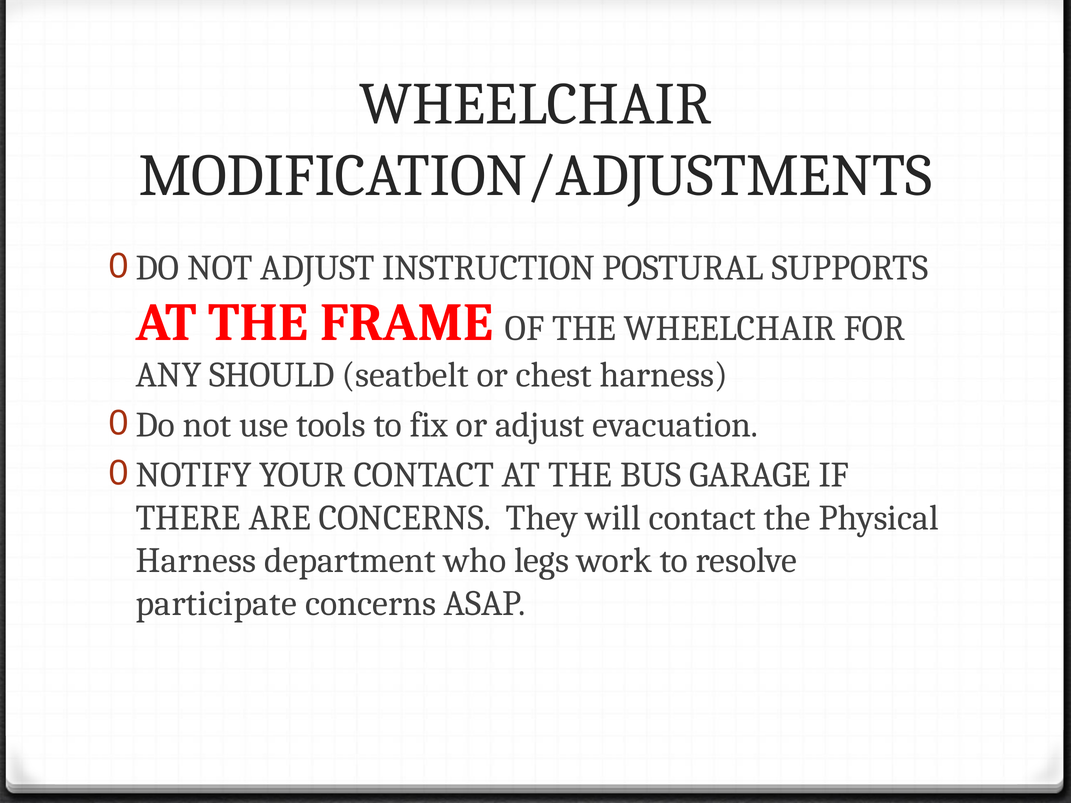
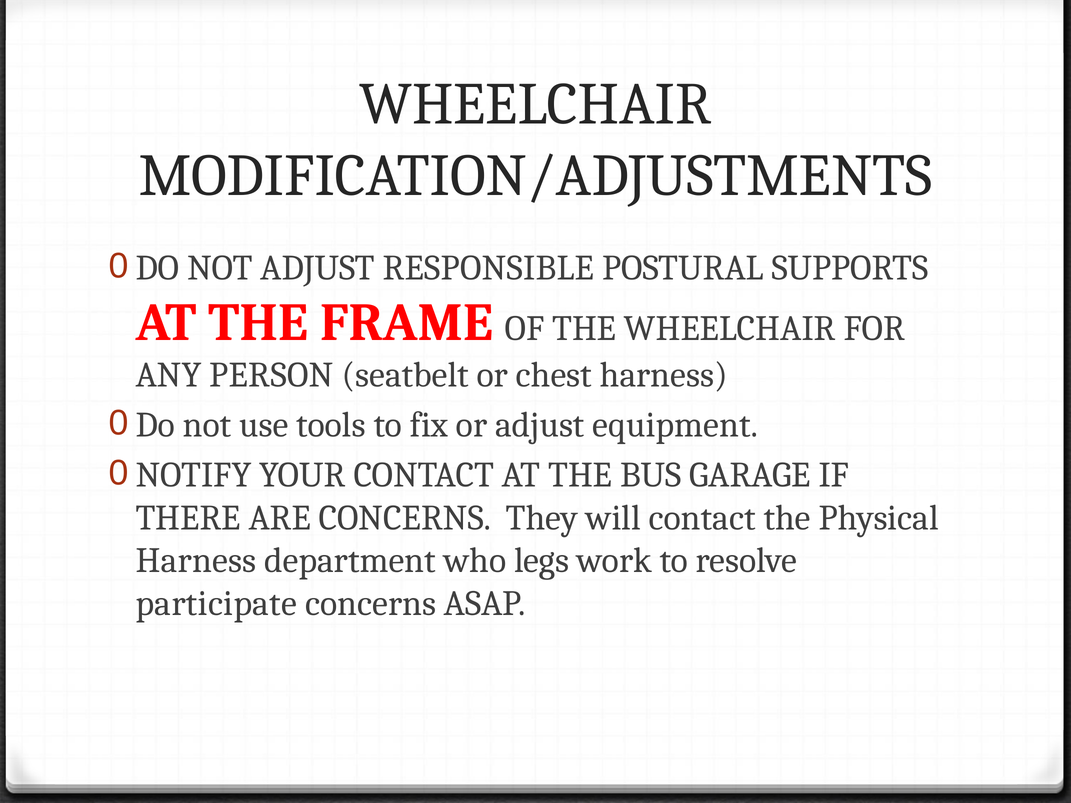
INSTRUCTION: INSTRUCTION -> RESPONSIBLE
SHOULD: SHOULD -> PERSON
evacuation: evacuation -> equipment
